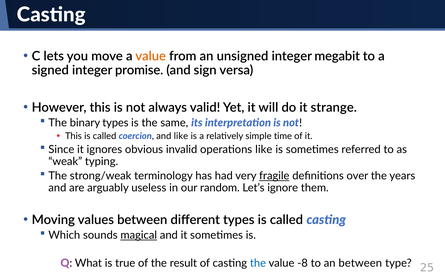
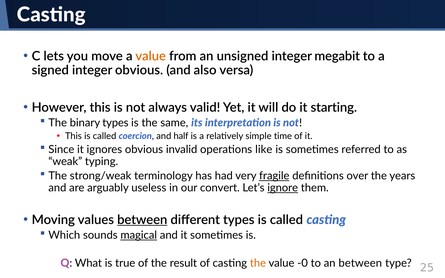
integer promise: promise -> obvious
sign: sign -> also
strange: strange -> starting
and like: like -> half
random: random -> convert
ignore underline: none -> present
between at (142, 220) underline: none -> present
the at (258, 263) colour: blue -> orange
-8: -8 -> -0
